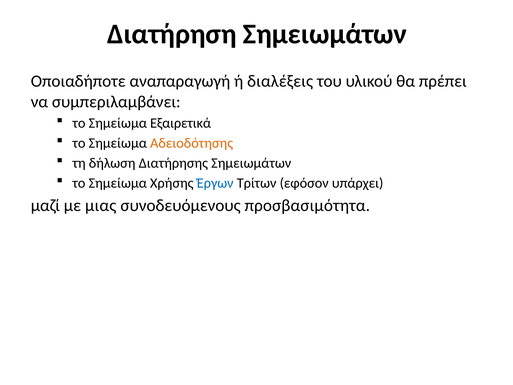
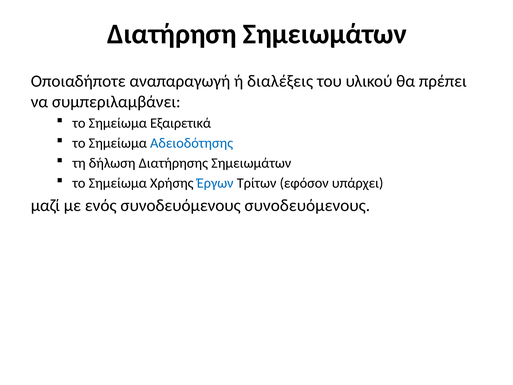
Αδειοδότησης colour: orange -> blue
μιας: μιας -> ενός
συνοδευόμενους προσβασιμότητα: προσβασιμότητα -> συνοδευόμενους
